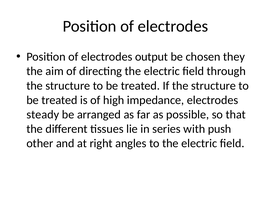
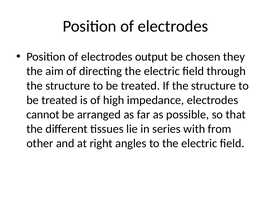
steady: steady -> cannot
push: push -> from
